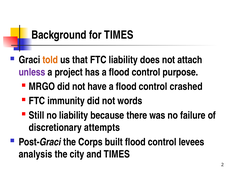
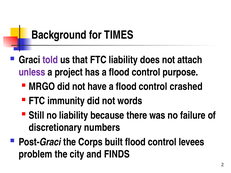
told colour: orange -> purple
attempts: attempts -> numbers
analysis: analysis -> problem
and TIMES: TIMES -> FINDS
